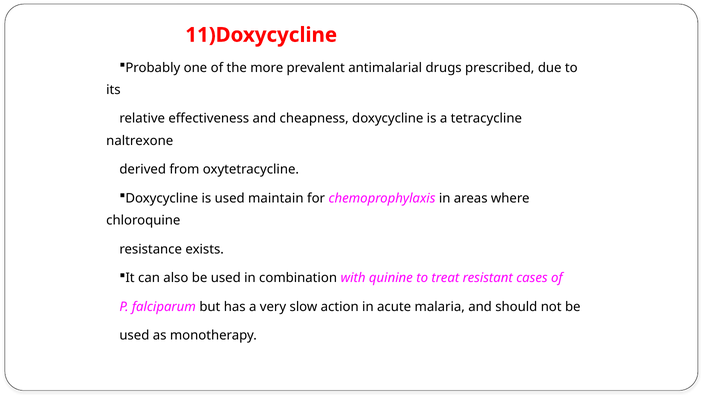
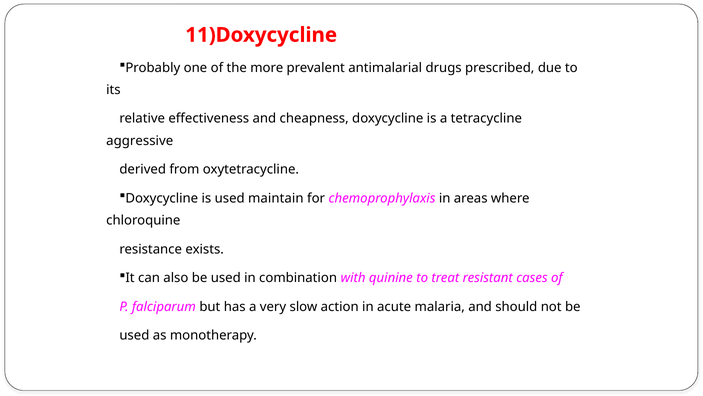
naltrexone: naltrexone -> aggressive
